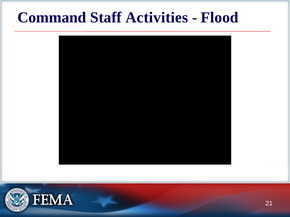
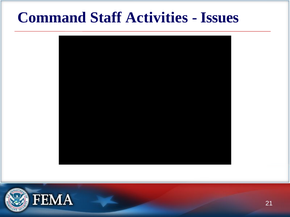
Flood: Flood -> Issues
